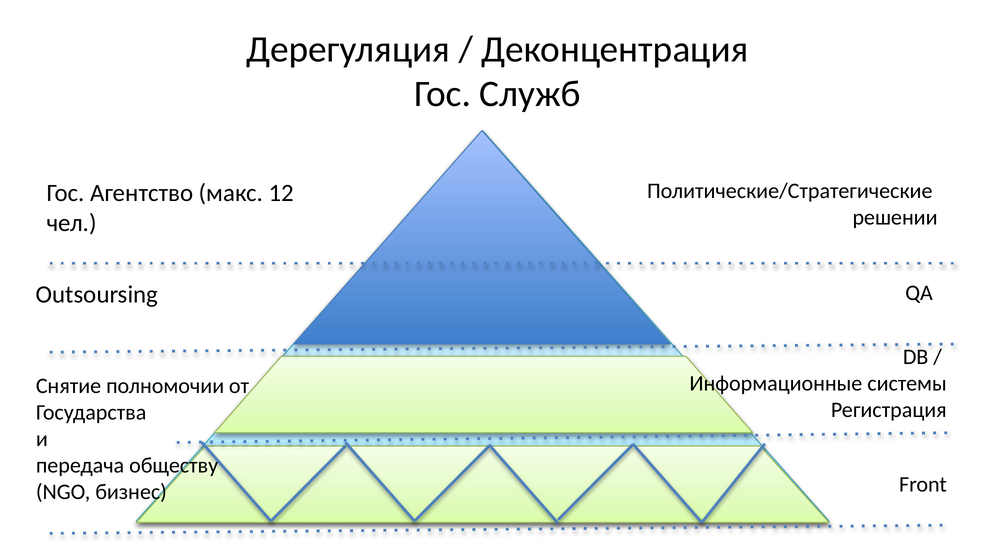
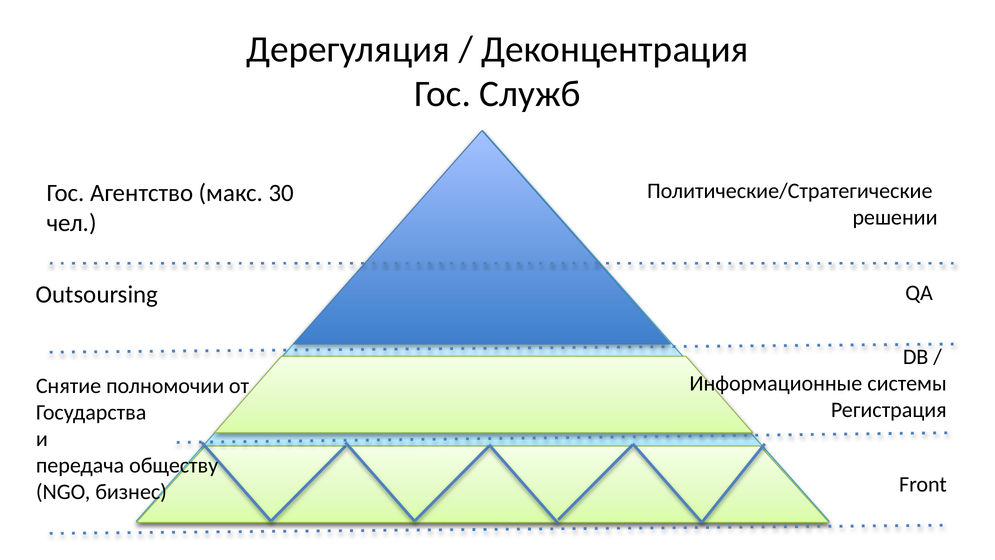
12: 12 -> 30
